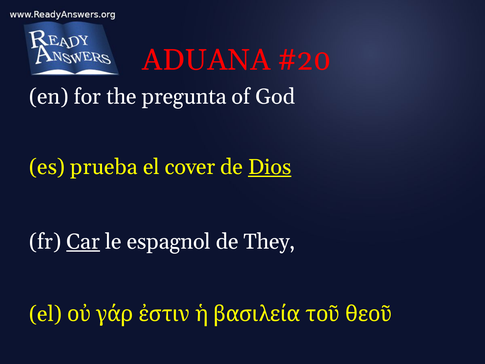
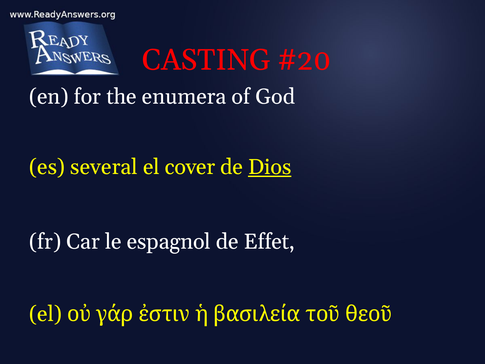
ADUANA: ADUANA -> CASTING
pregunta: pregunta -> enumera
prueba: prueba -> several
Car underline: present -> none
They: They -> Effet
